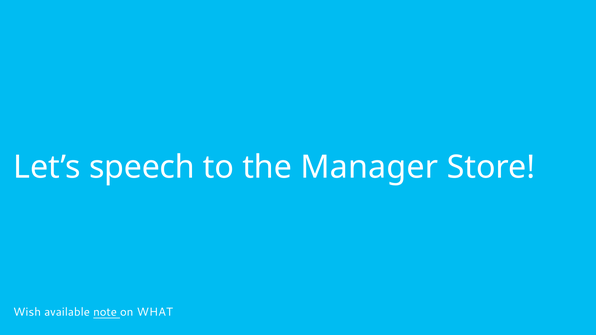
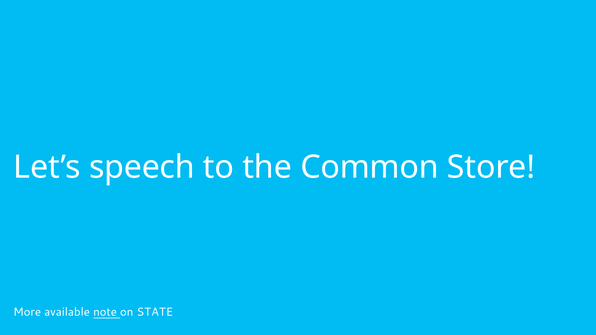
Manager: Manager -> Common
Wish: Wish -> More
WHAT: WHAT -> STATE
